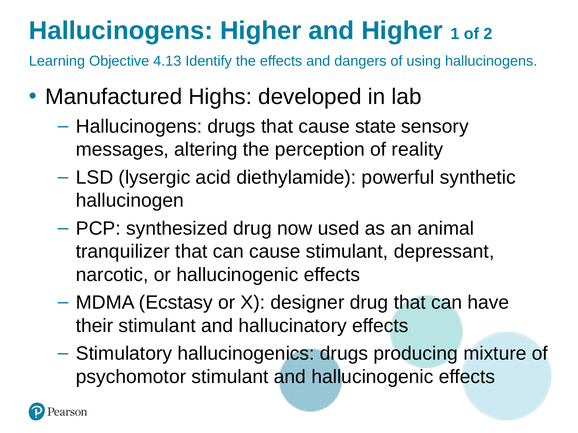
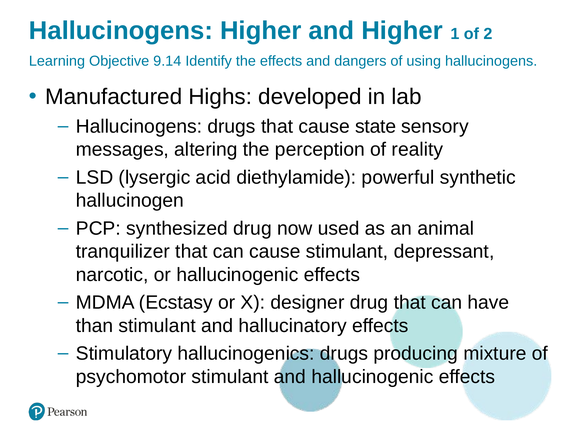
4.13: 4.13 -> 9.14
their: their -> than
